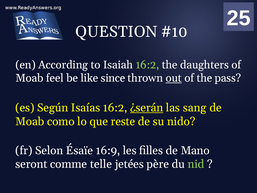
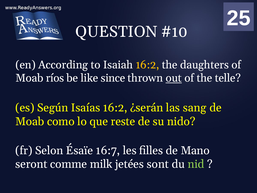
16:2 at (147, 65) colour: light green -> yellow
feel: feel -> ríos
pass: pass -> telle
¿serán underline: present -> none
16:9: 16:9 -> 16:7
telle: telle -> milk
père: père -> sont
